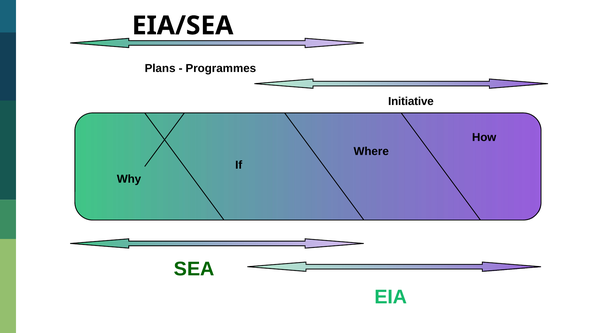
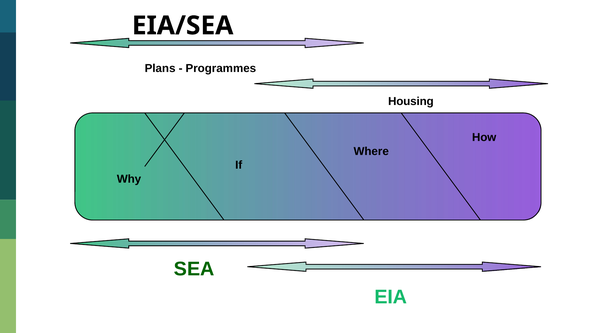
Initiative: Initiative -> Housing
